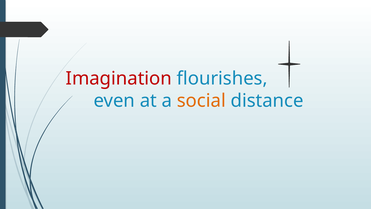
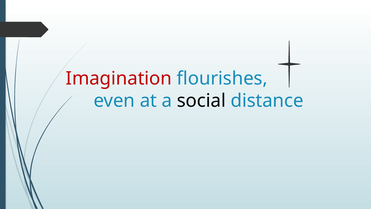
social colour: orange -> black
